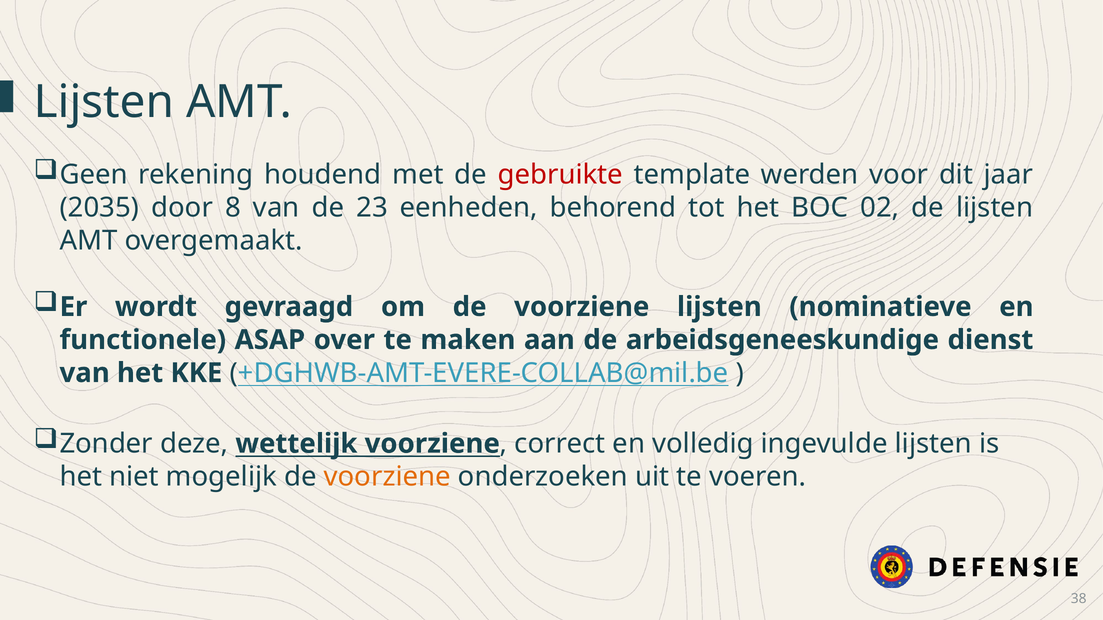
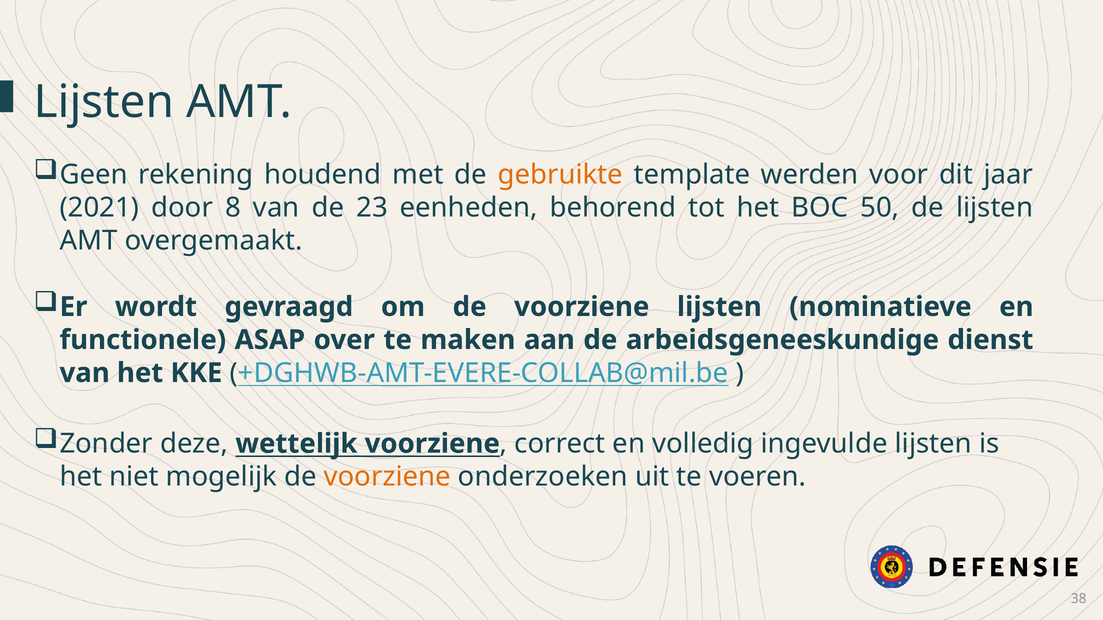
gebruikte colour: red -> orange
2035: 2035 -> 2021
02: 02 -> 50
